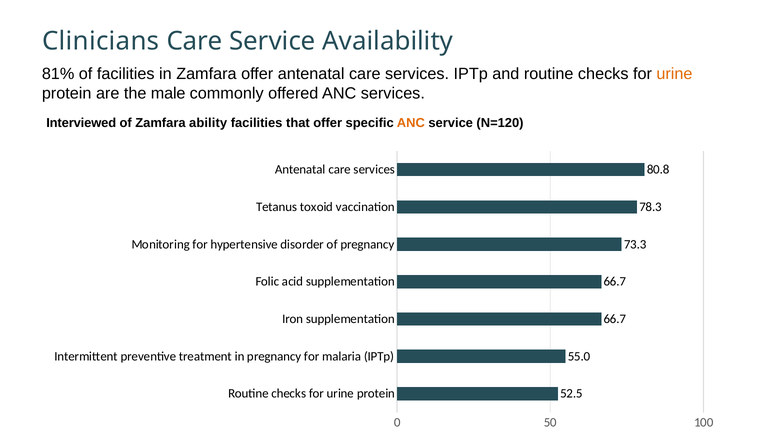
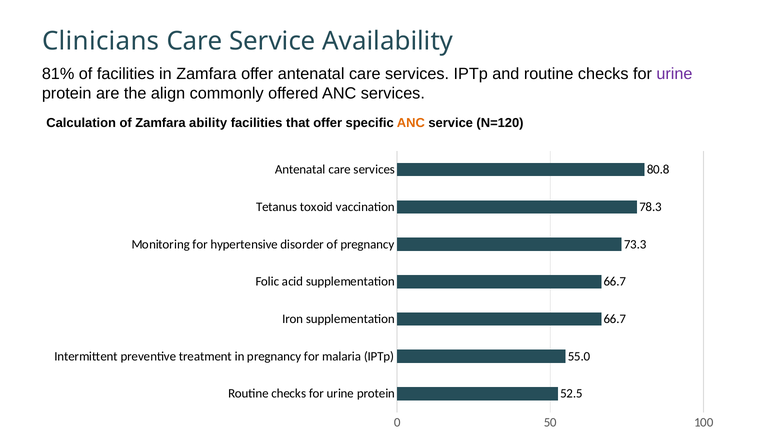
urine at (674, 74) colour: orange -> purple
male: male -> align
Interviewed: Interviewed -> Calculation
